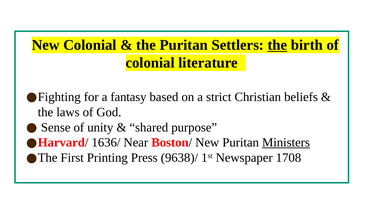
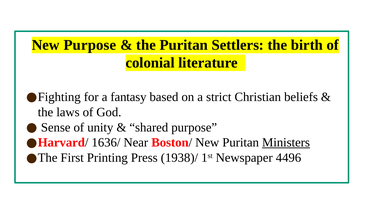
New Colonial: Colonial -> Purpose
the at (277, 45) underline: present -> none
9638)/: 9638)/ -> 1938)/
1708: 1708 -> 4496
